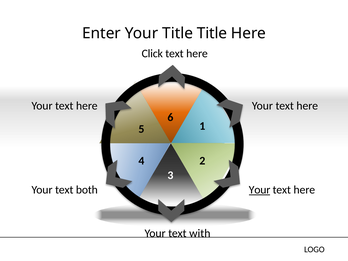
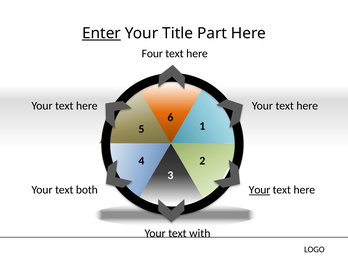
Enter underline: none -> present
Title Title: Title -> Part
Click: Click -> Four
